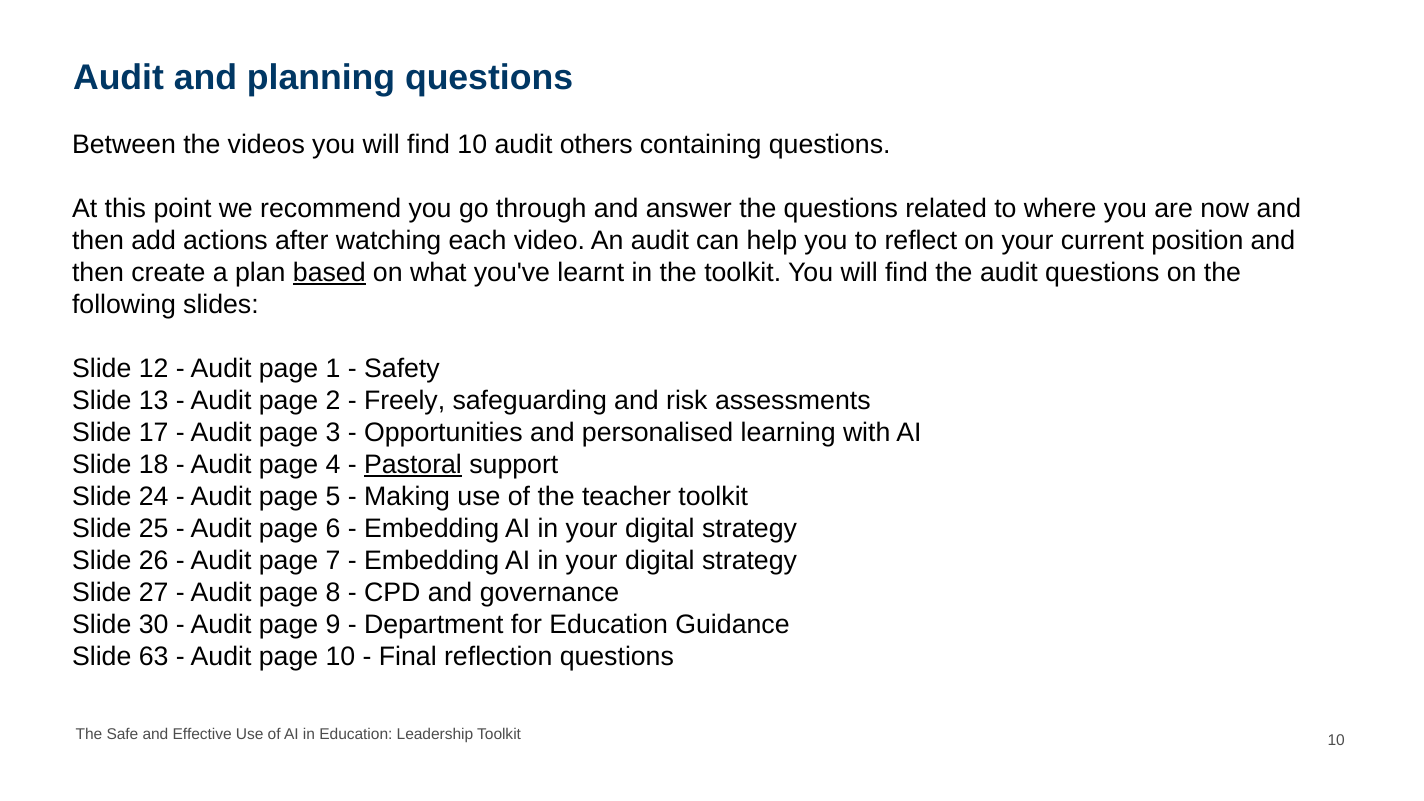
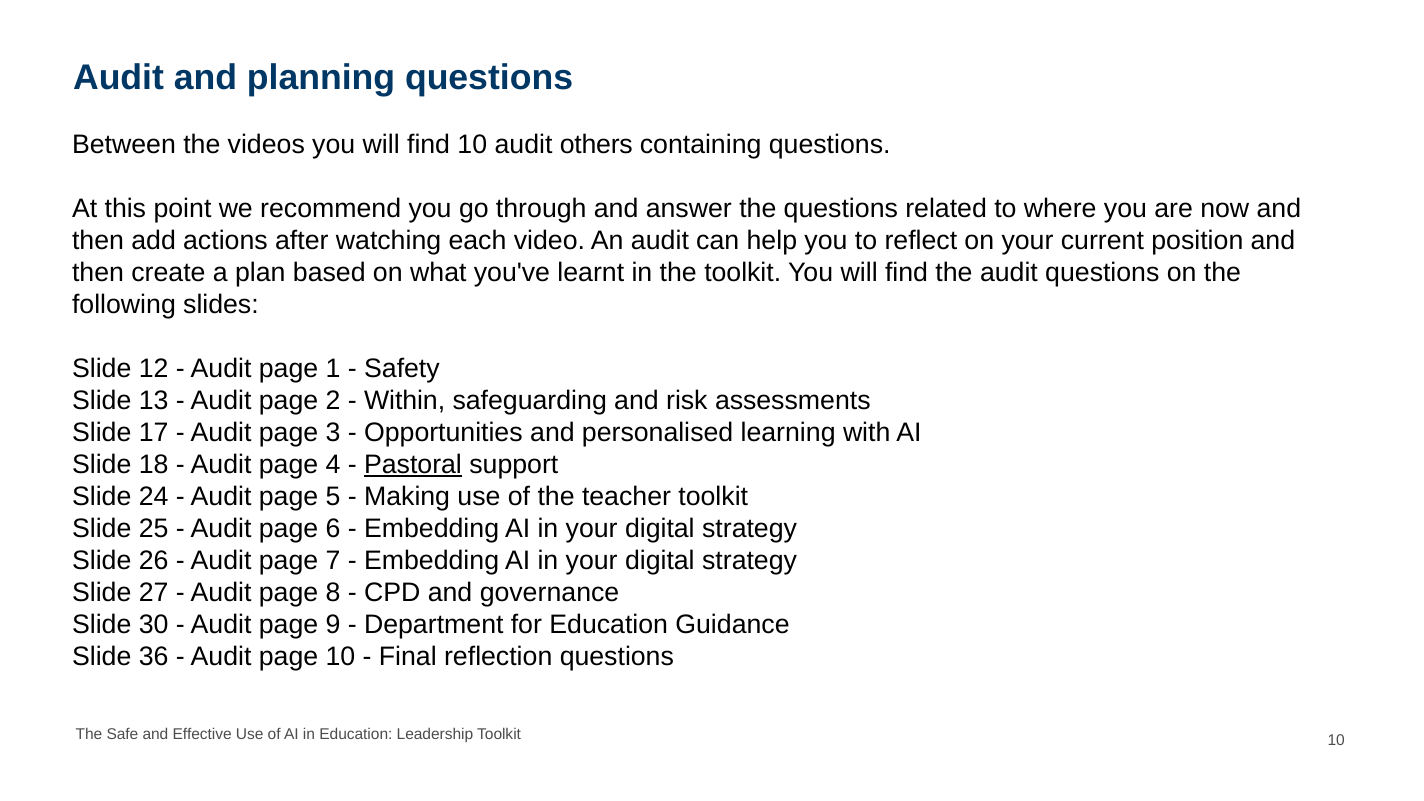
based underline: present -> none
Freely: Freely -> Within
63: 63 -> 36
